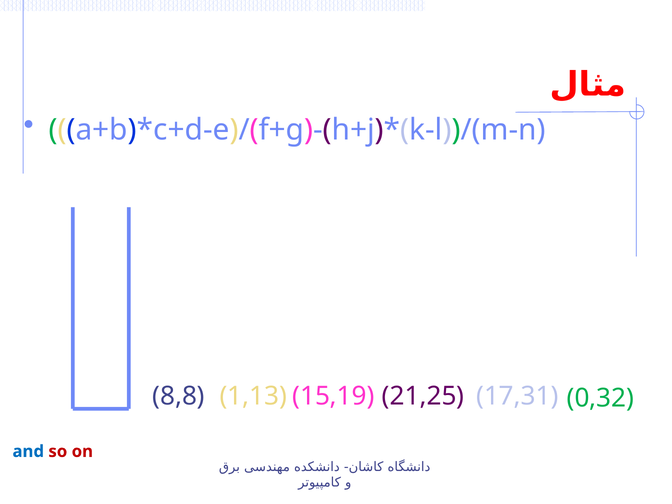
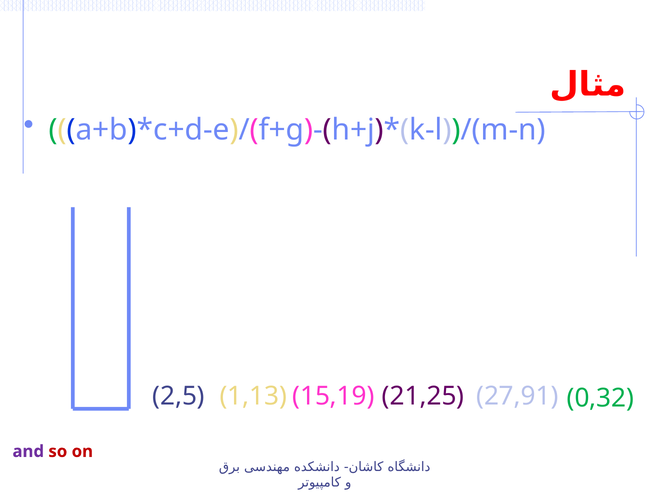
8,8: 8,8 -> 2,5
17,31: 17,31 -> 27,91
and colour: blue -> purple
